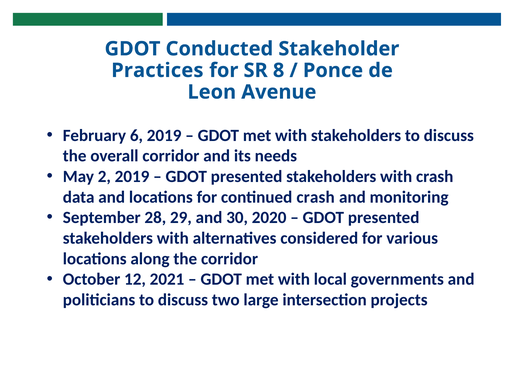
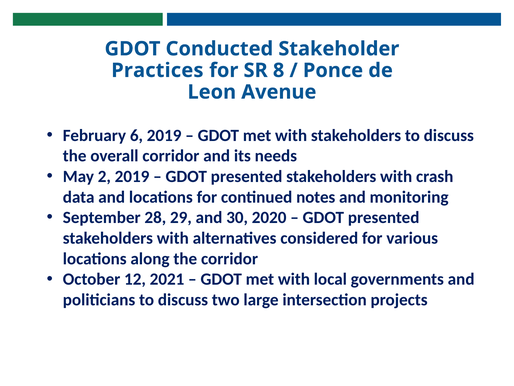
continued crash: crash -> notes
